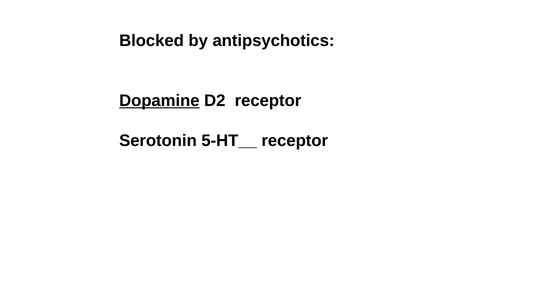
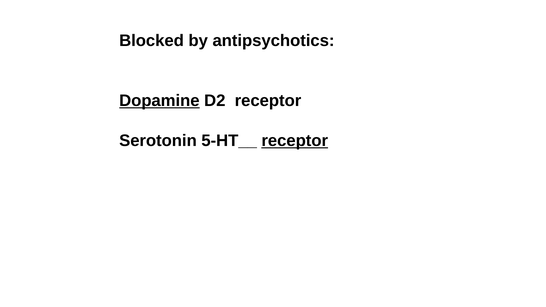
receptor at (295, 141) underline: none -> present
